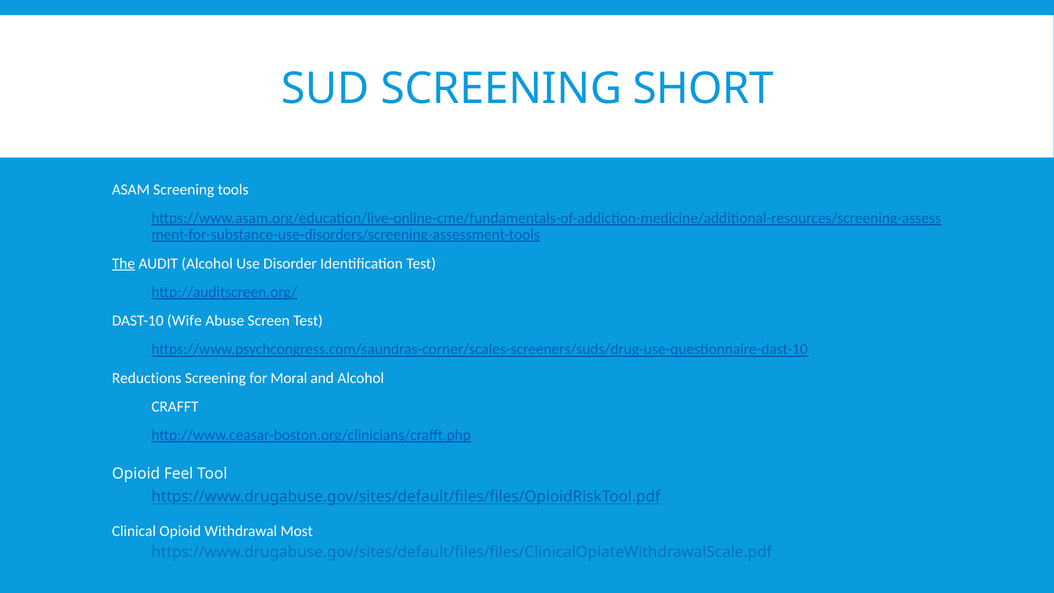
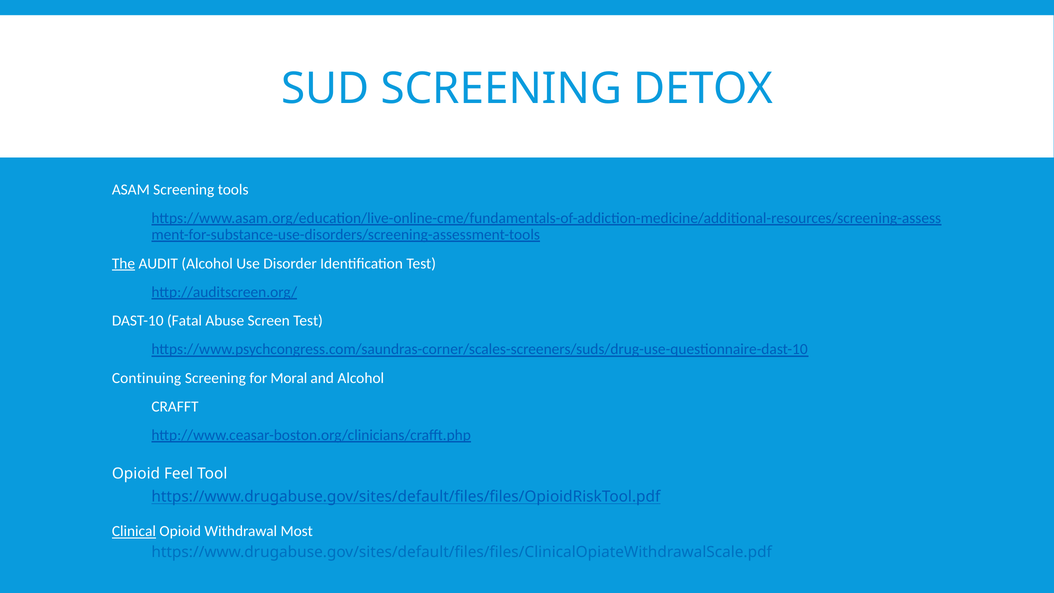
SHORT: SHORT -> DETOX
Wife: Wife -> Fatal
Reductions: Reductions -> Continuing
Clinical underline: none -> present
